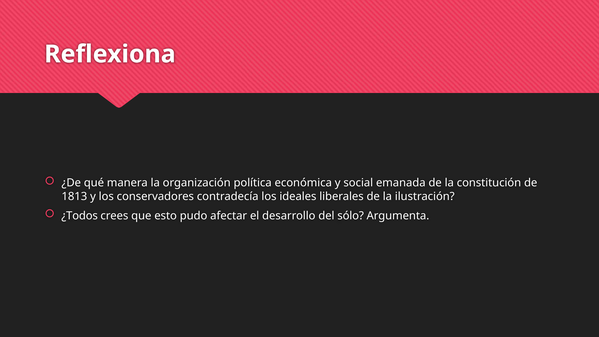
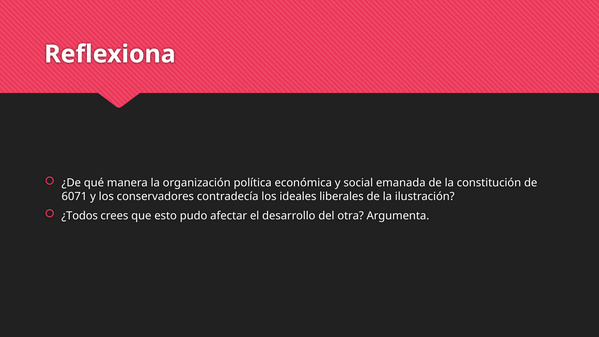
1813: 1813 -> 6071
sólo: sólo -> otra
